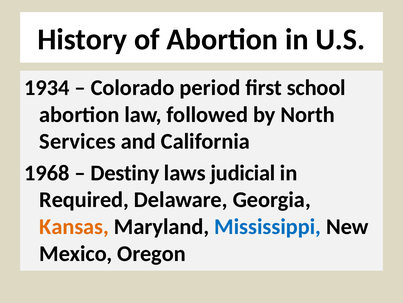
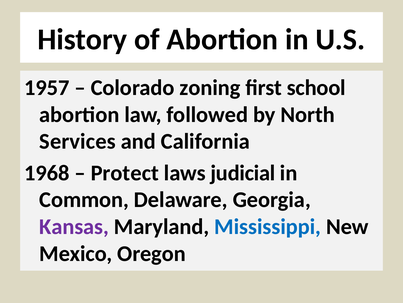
1934: 1934 -> 1957
period: period -> zoning
Destiny: Destiny -> Protect
Required: Required -> Common
Kansas colour: orange -> purple
